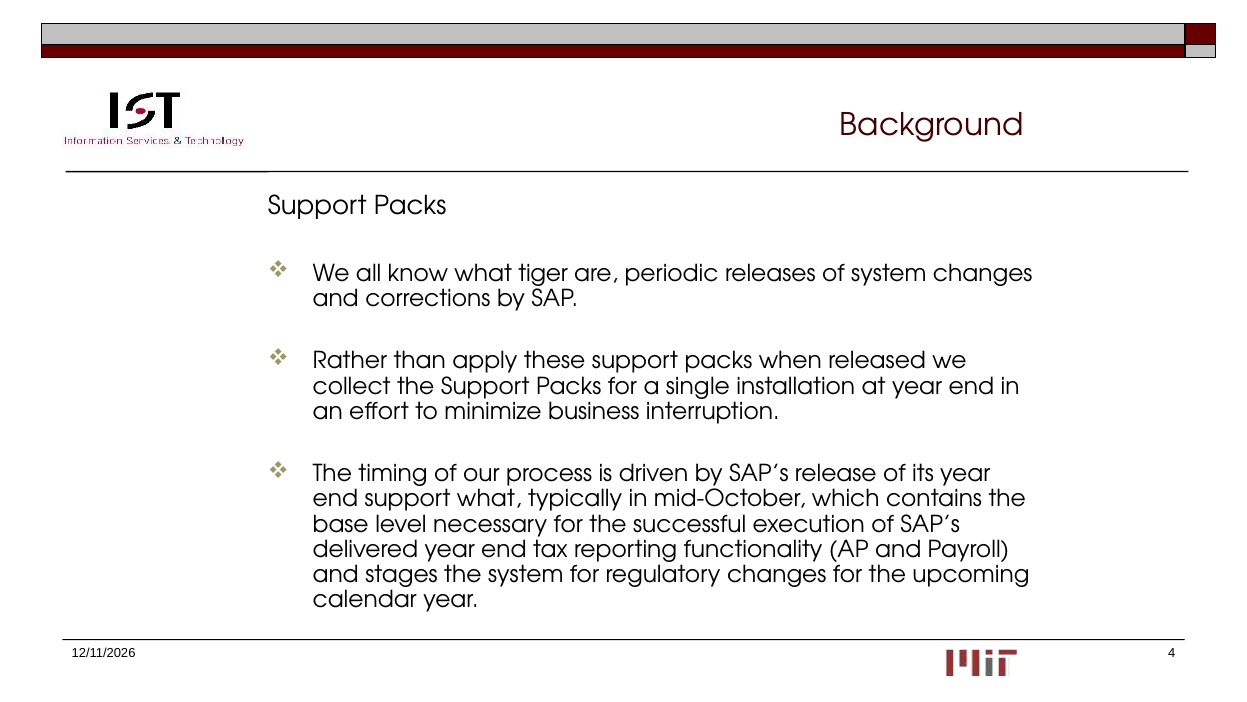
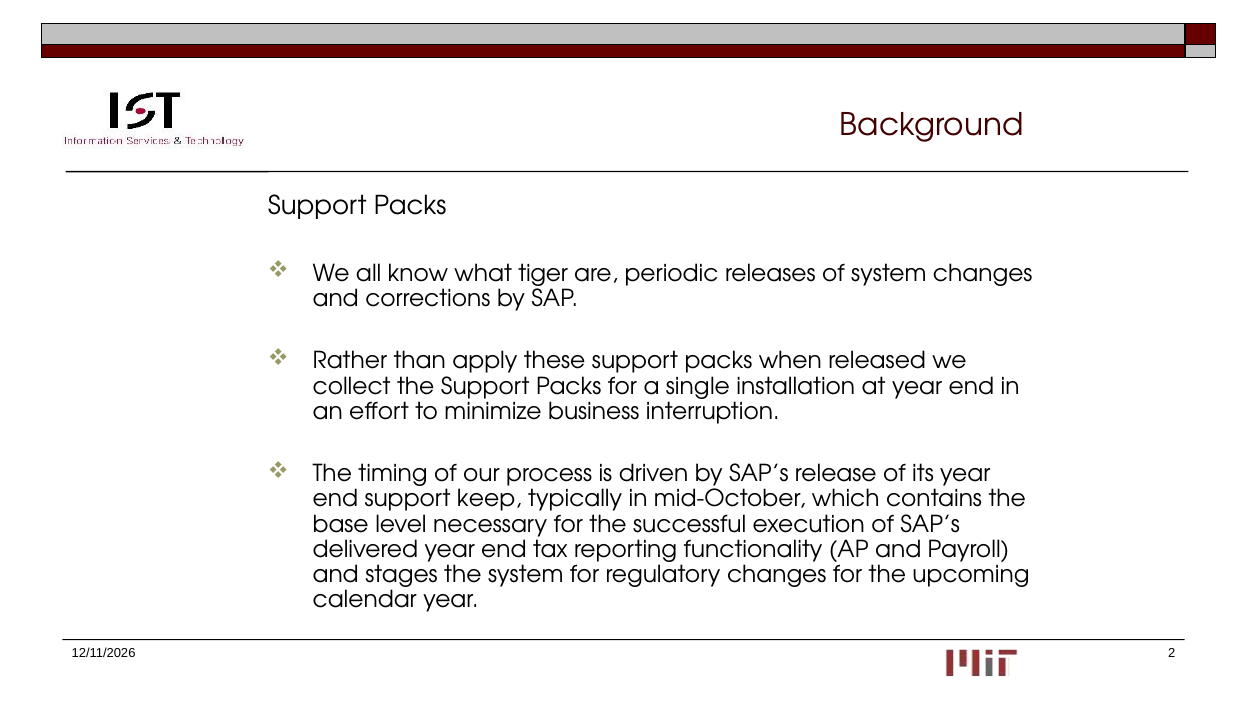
support what: what -> keep
4: 4 -> 2
